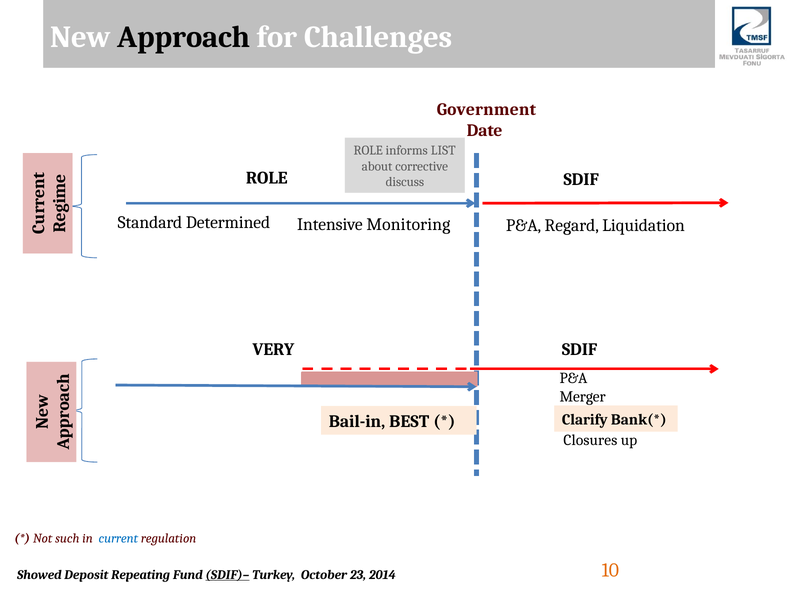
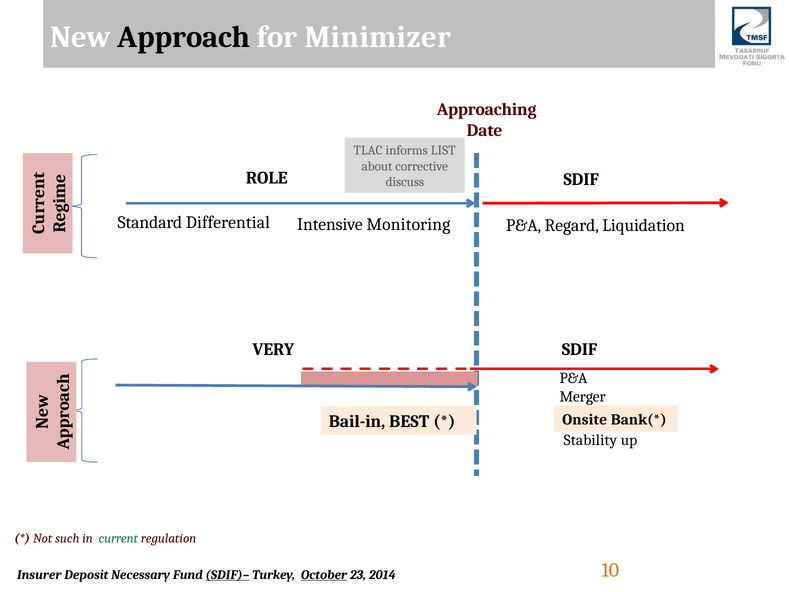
Challenges: Challenges -> Minimizer
Government: Government -> Approaching
ROLE at (368, 150): ROLE -> TLAC
Determined: Determined -> Differential
Clarify: Clarify -> Onsite
Closures: Closures -> Stability
current colour: blue -> green
Showed: Showed -> Insurer
Repeating: Repeating -> Necessary
October underline: none -> present
